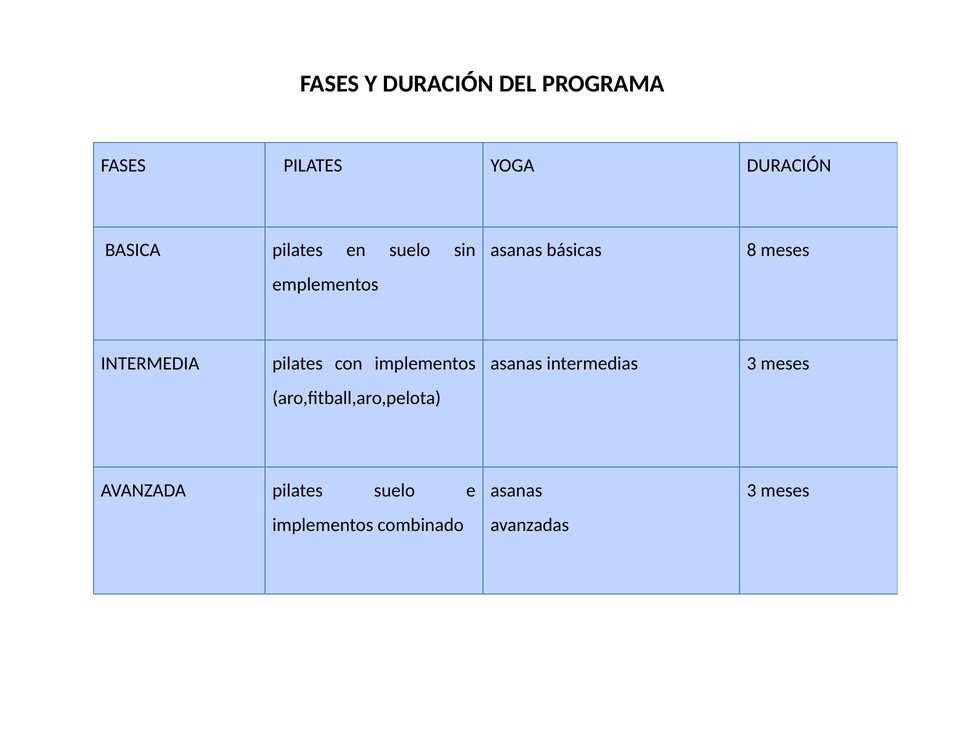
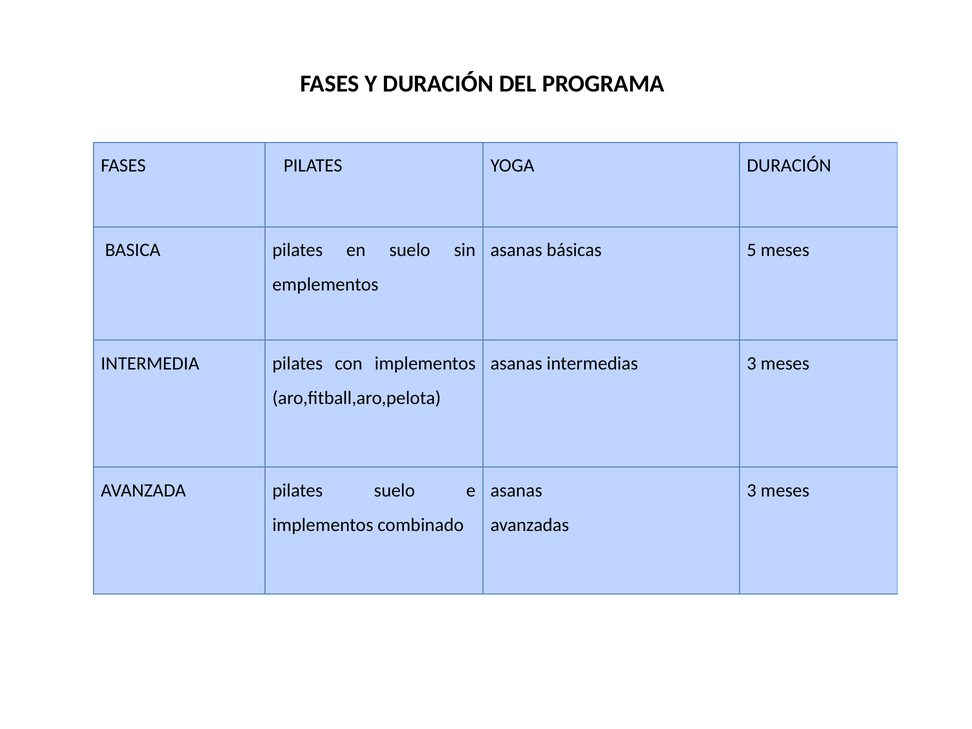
8: 8 -> 5
